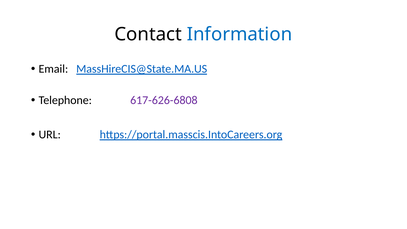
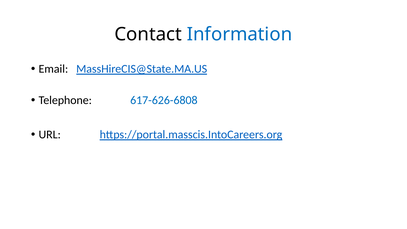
617-626-6808 colour: purple -> blue
